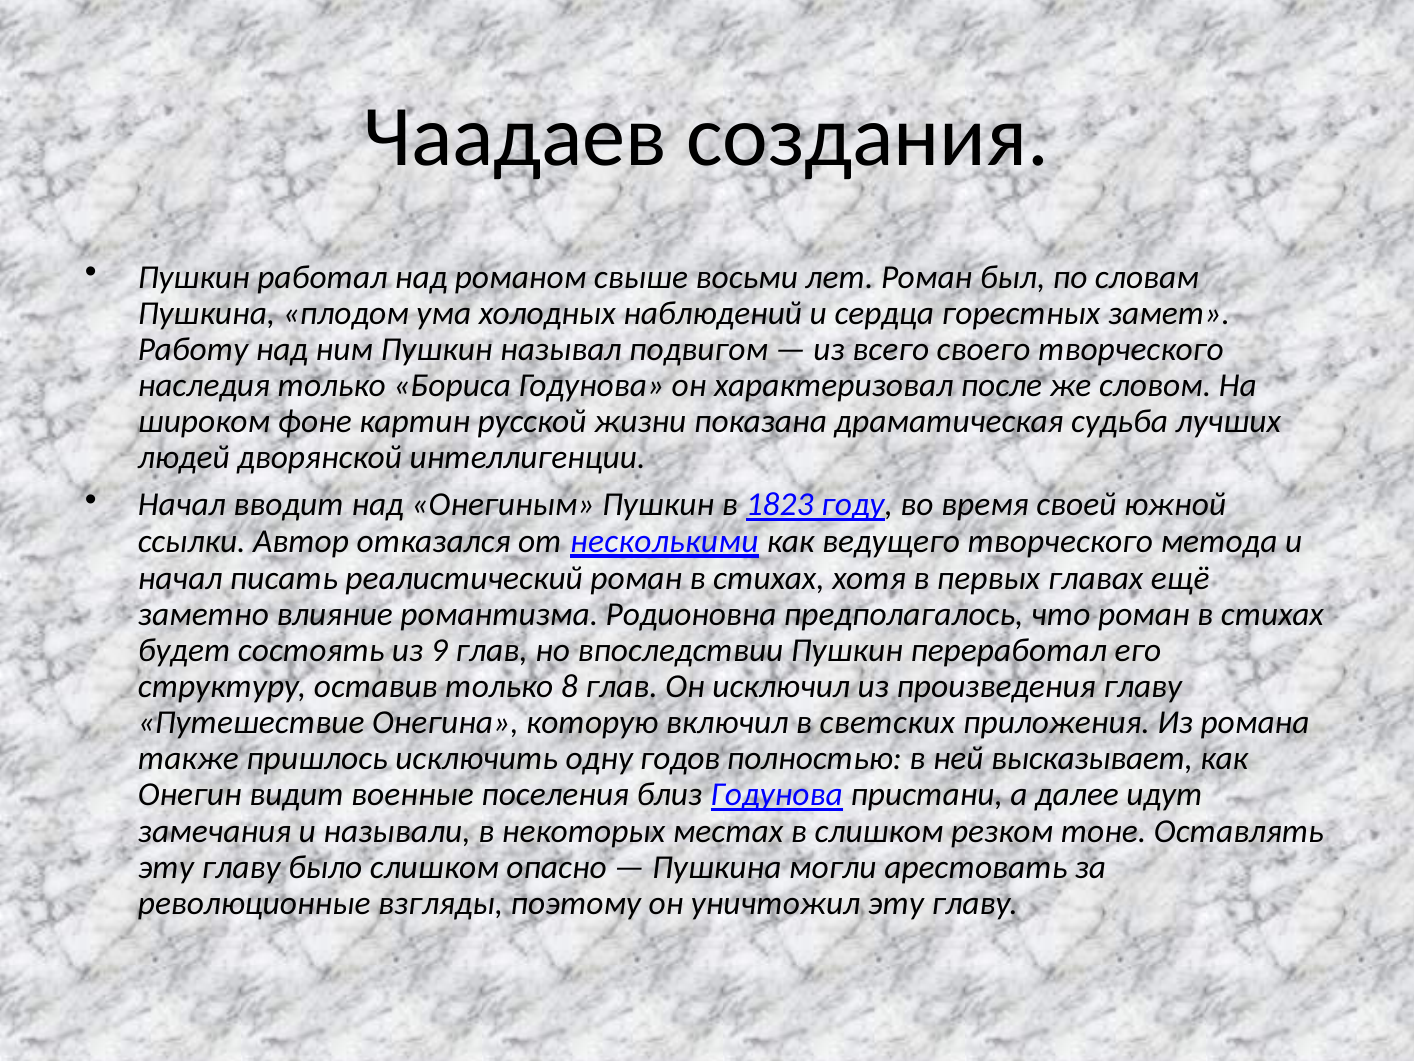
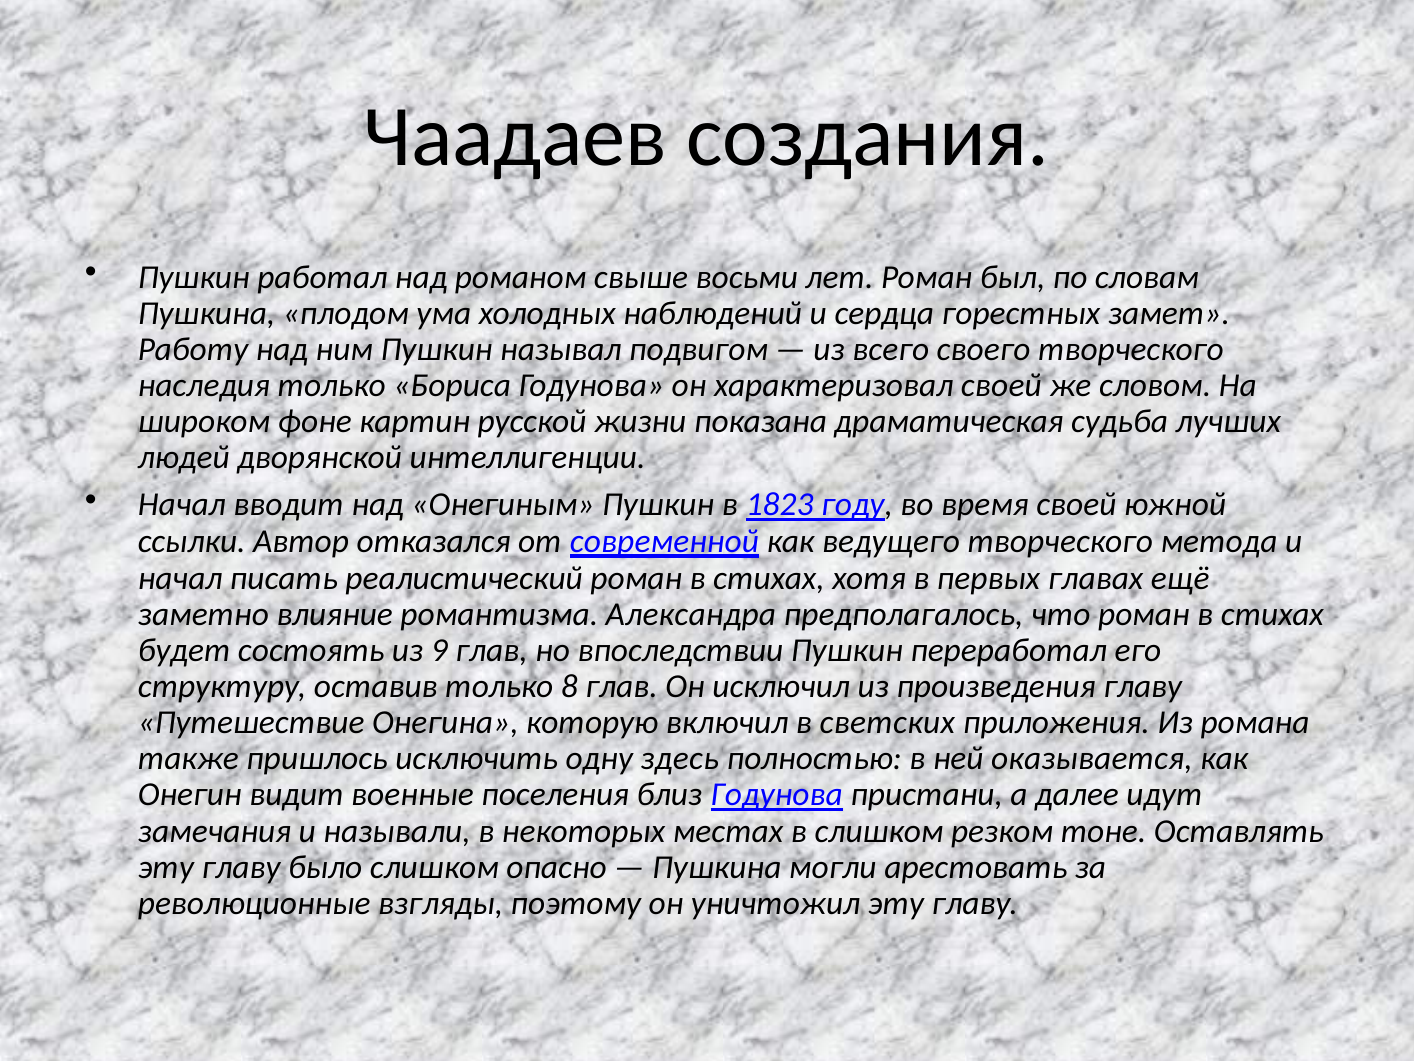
характеризовал после: после -> своей
несколькими: несколькими -> современной
Родионовна: Родионовна -> Александра
годов: годов -> здесь
высказывает: высказывает -> оказывается
